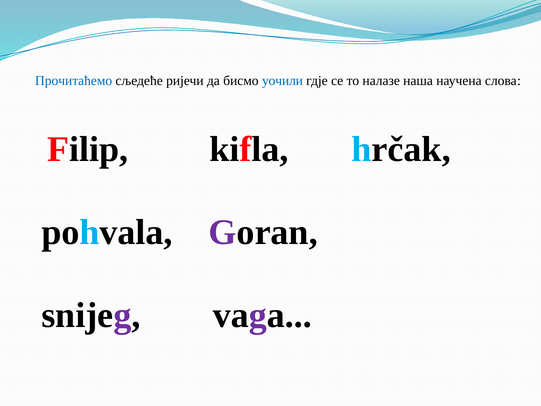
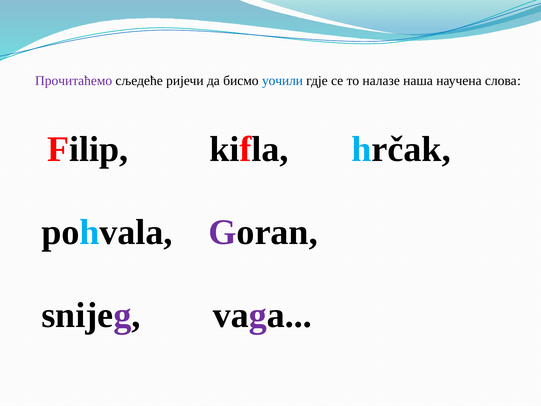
Прочитаћемо colour: blue -> purple
